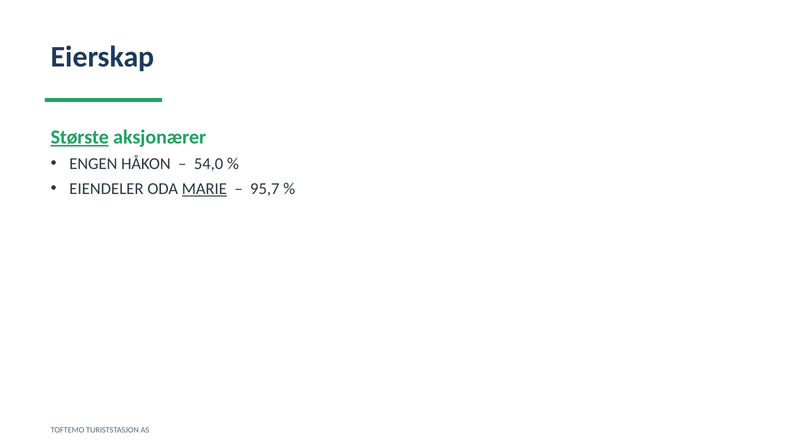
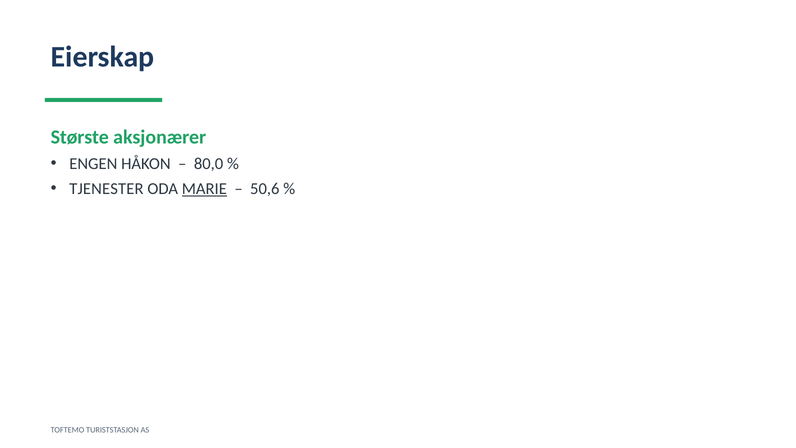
Største underline: present -> none
54,0: 54,0 -> 80,0
EIENDELER: EIENDELER -> TJENESTER
95,7: 95,7 -> 50,6
